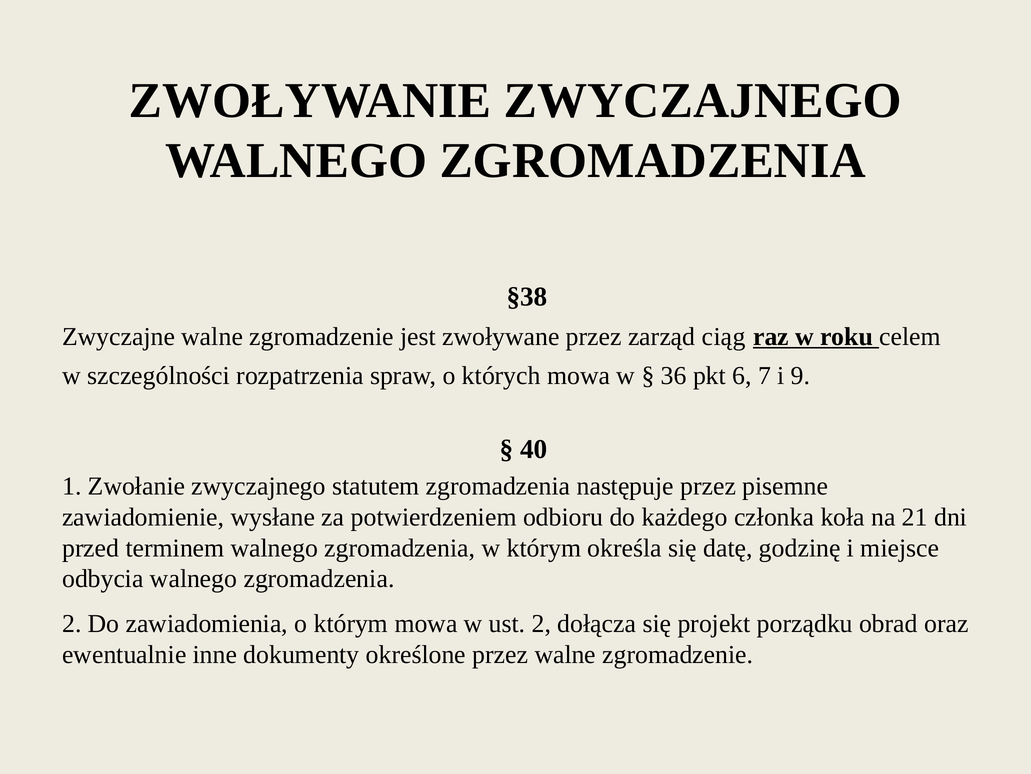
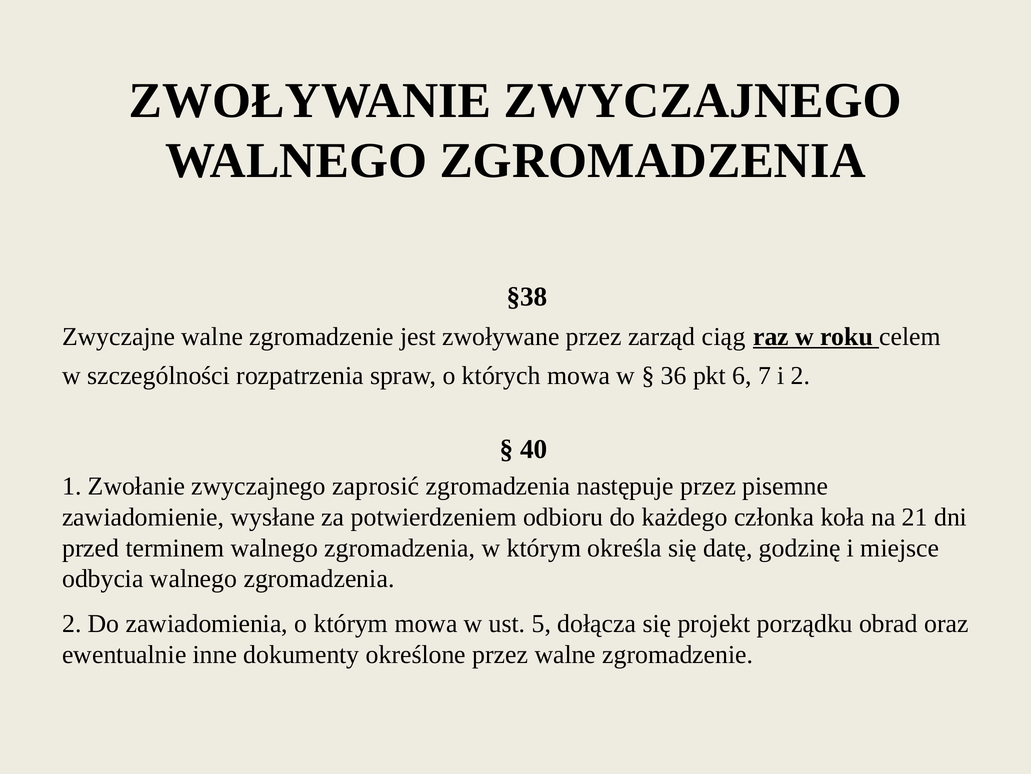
i 9: 9 -> 2
statutem: statutem -> zaprosić
ust 2: 2 -> 5
